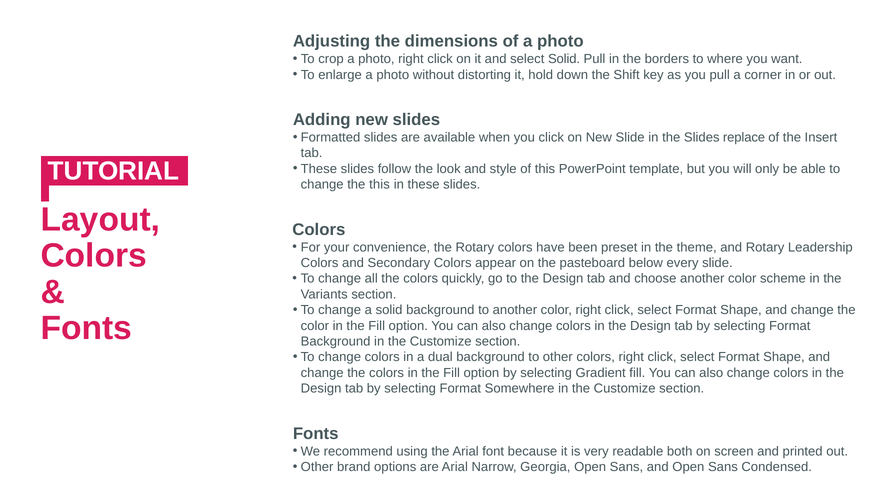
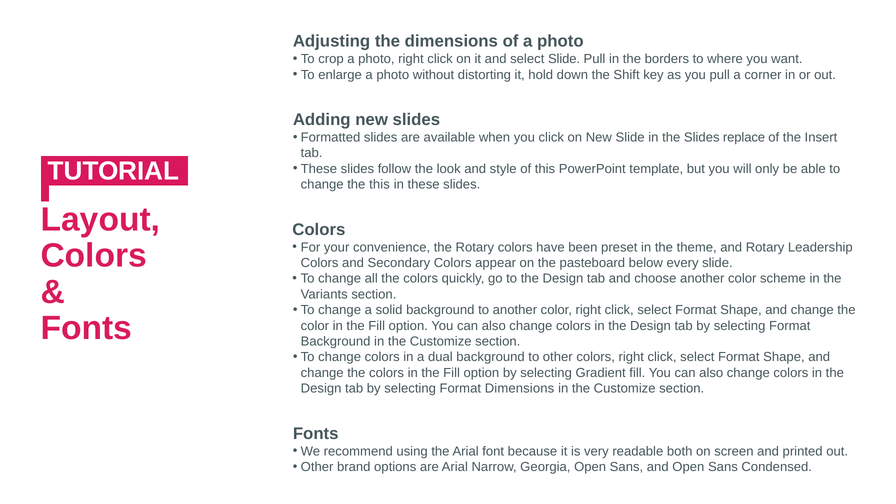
select Solid: Solid -> Slide
Format Somewhere: Somewhere -> Dimensions
